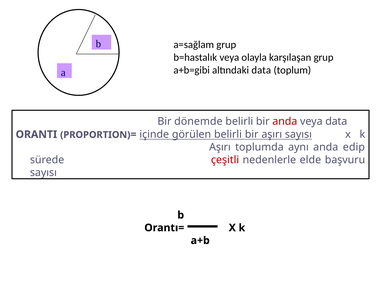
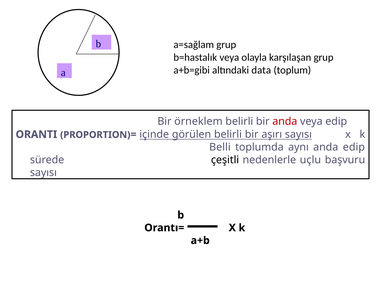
dönemde: dönemde -> örneklem
veya data: data -> edip
Aşırı at (220, 147): Aşırı -> Belli
çeşitli colour: red -> black
elde: elde -> uçlu
